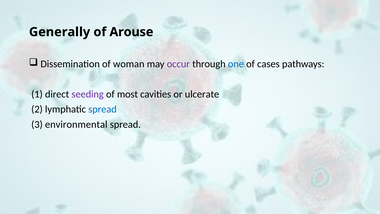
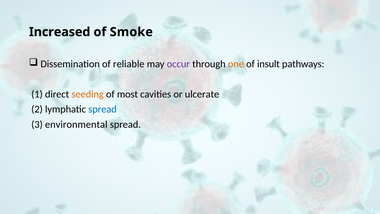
Generally: Generally -> Increased
Arouse: Arouse -> Smoke
woman: woman -> reliable
one colour: blue -> orange
cases: cases -> insult
seeding colour: purple -> orange
